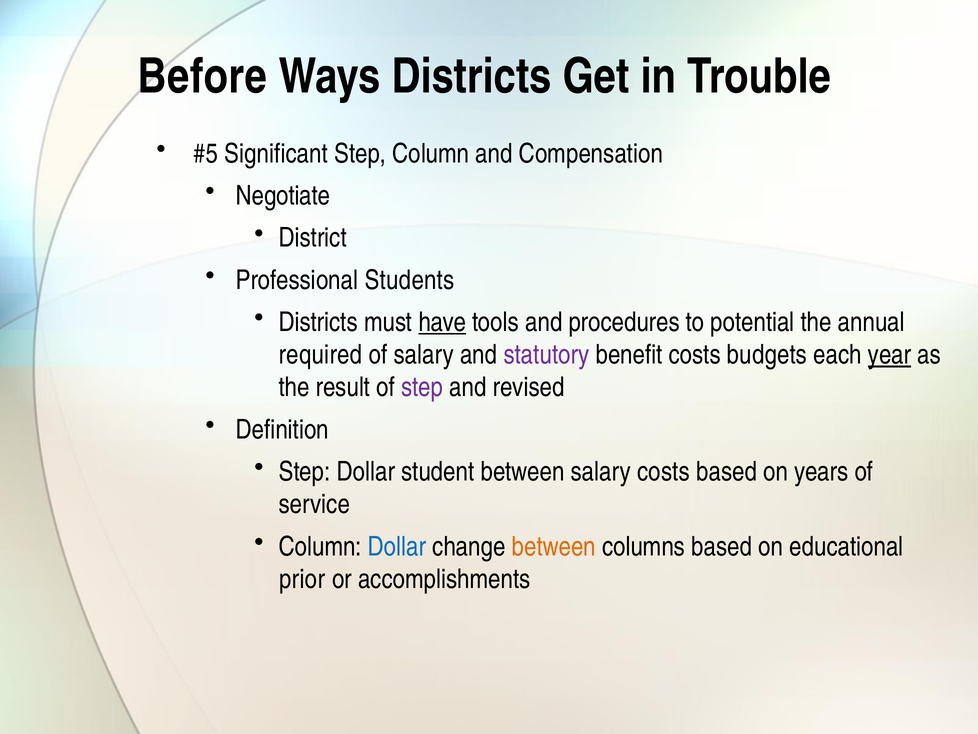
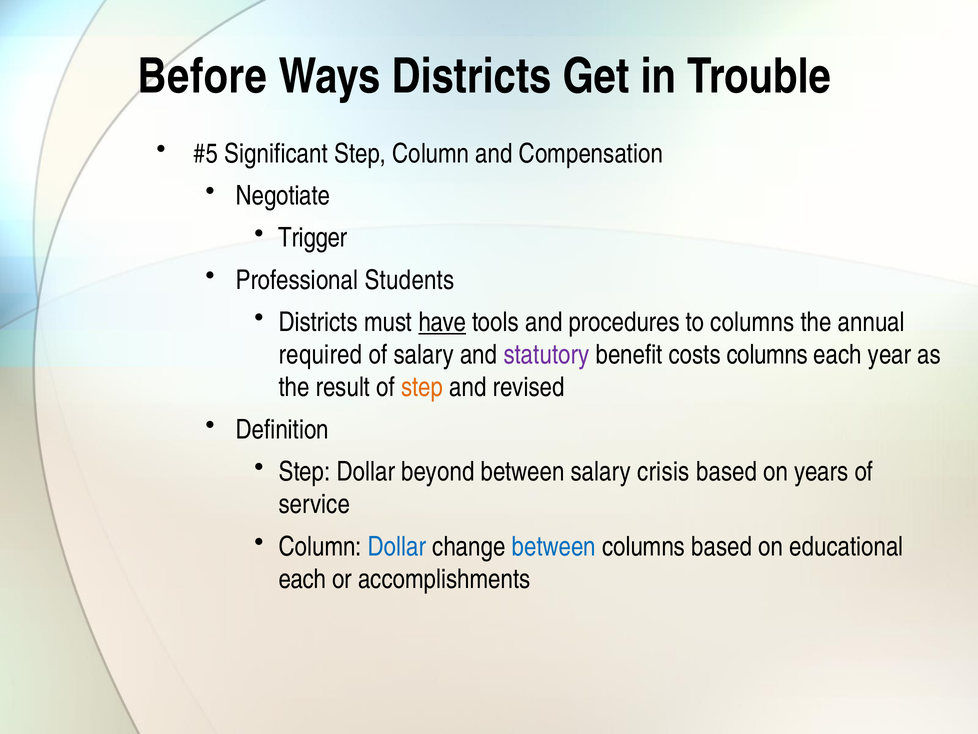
District: District -> Trigger
to potential: potential -> columns
costs budgets: budgets -> columns
year underline: present -> none
step at (422, 387) colour: purple -> orange
student: student -> beyond
salary costs: costs -> crisis
between at (554, 546) colour: orange -> blue
prior at (302, 579): prior -> each
